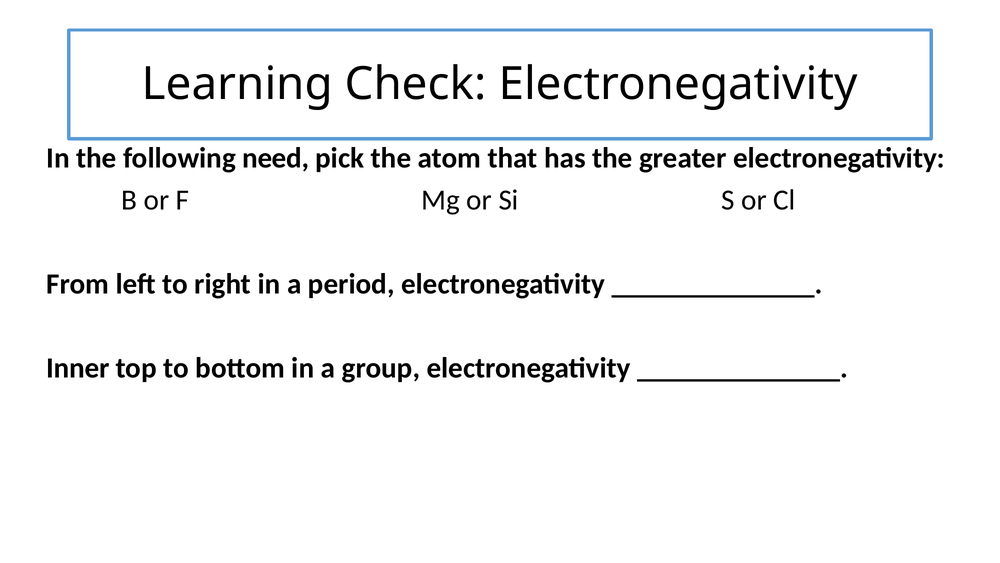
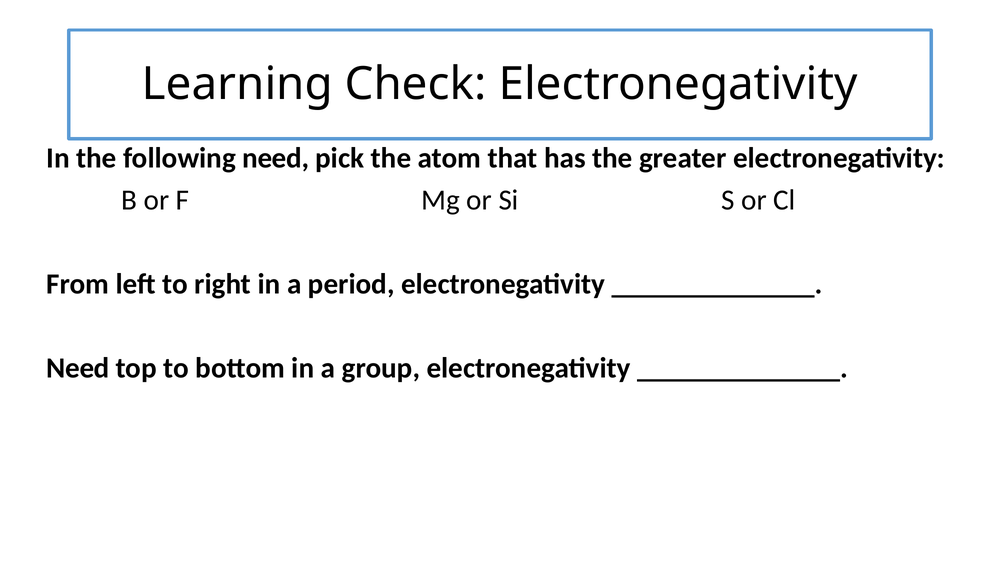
Inner at (78, 368): Inner -> Need
